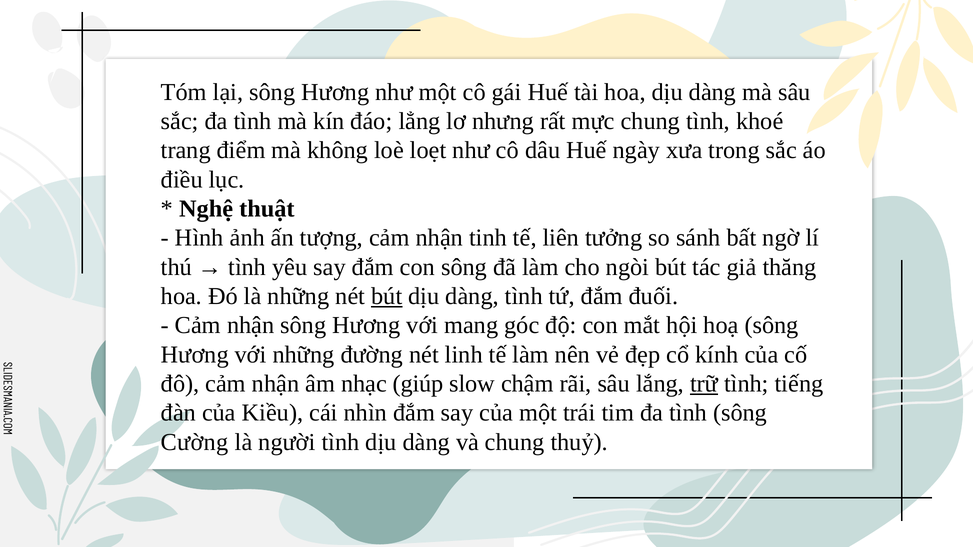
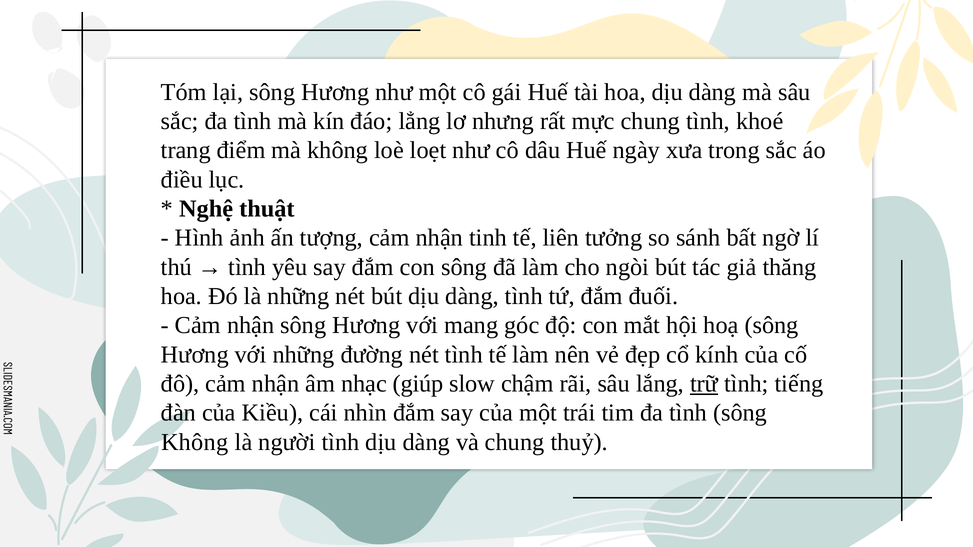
bút at (387, 296) underline: present -> none
nét linh: linh -> tình
Cường at (195, 442): Cường -> Không
